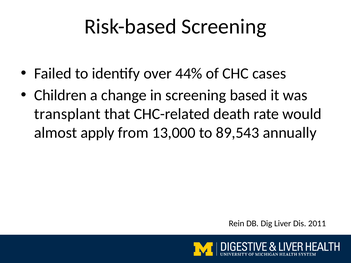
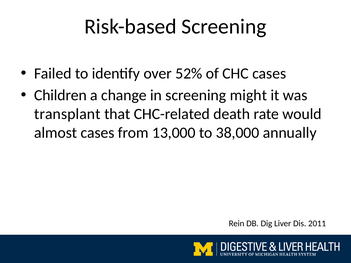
44%: 44% -> 52%
based: based -> might
almost apply: apply -> cases
89,543: 89,543 -> 38,000
